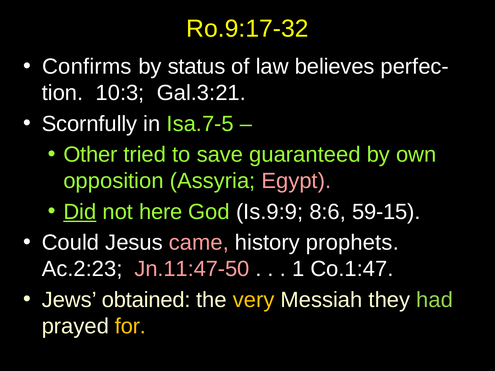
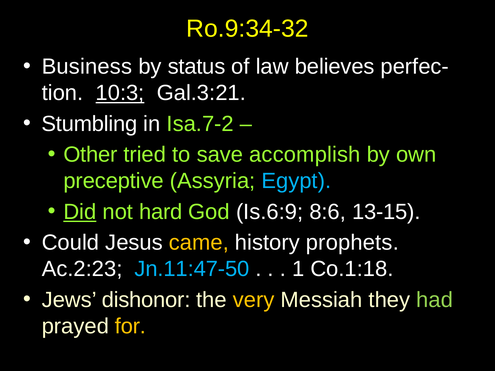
Ro.9:17-32: Ro.9:17-32 -> Ro.9:34-32
Confirms: Confirms -> Business
10:3 underline: none -> present
Scornfully: Scornfully -> Stumbling
Isa.7-5: Isa.7-5 -> Isa.7-2
guaranteed: guaranteed -> accomplish
opposition: opposition -> preceptive
Egypt colour: pink -> light blue
here: here -> hard
Is.9:9: Is.9:9 -> Is.6:9
59-15: 59-15 -> 13-15
came colour: pink -> yellow
Jn.11:47-50 colour: pink -> light blue
Co.1:47: Co.1:47 -> Co.1:18
obtained: obtained -> dishonor
